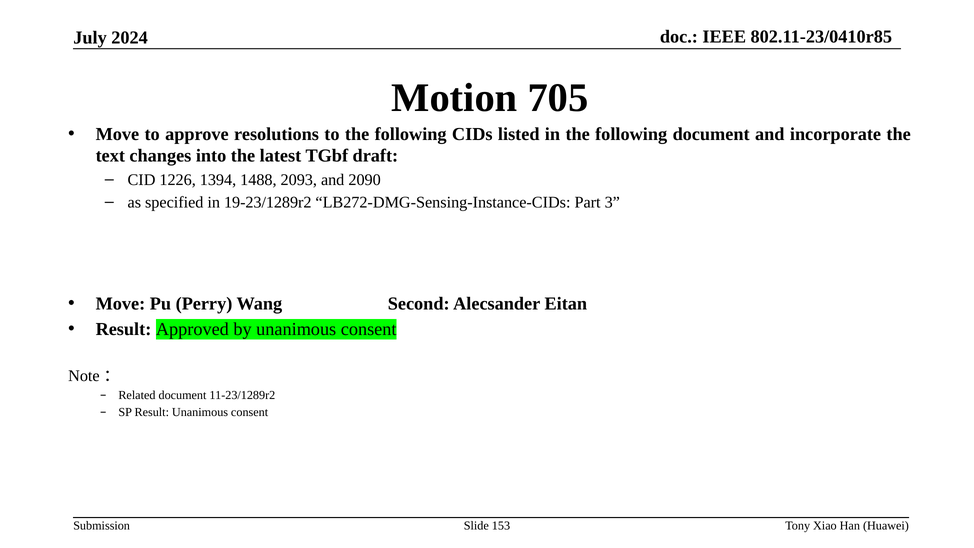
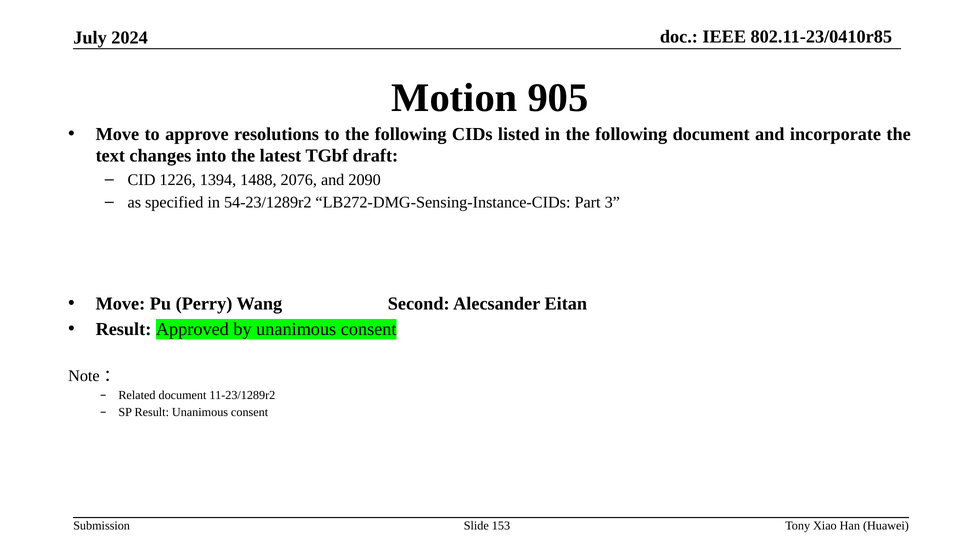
705: 705 -> 905
2093: 2093 -> 2076
19-23/1289r2: 19-23/1289r2 -> 54-23/1289r2
